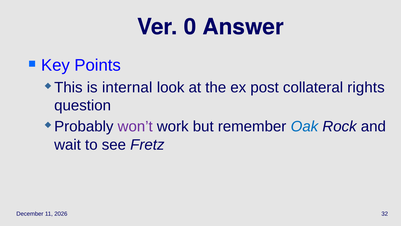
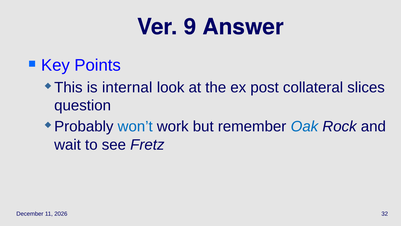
0: 0 -> 9
rights: rights -> slices
won’t colour: purple -> blue
